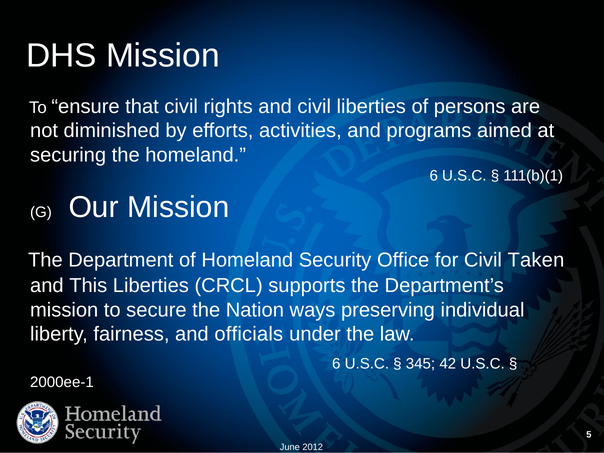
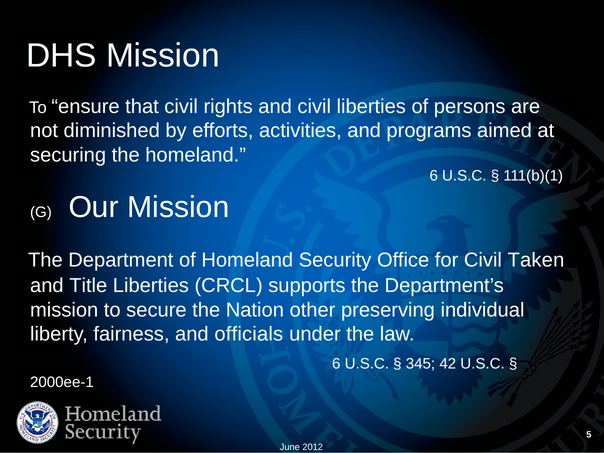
This: This -> Title
ways: ways -> other
